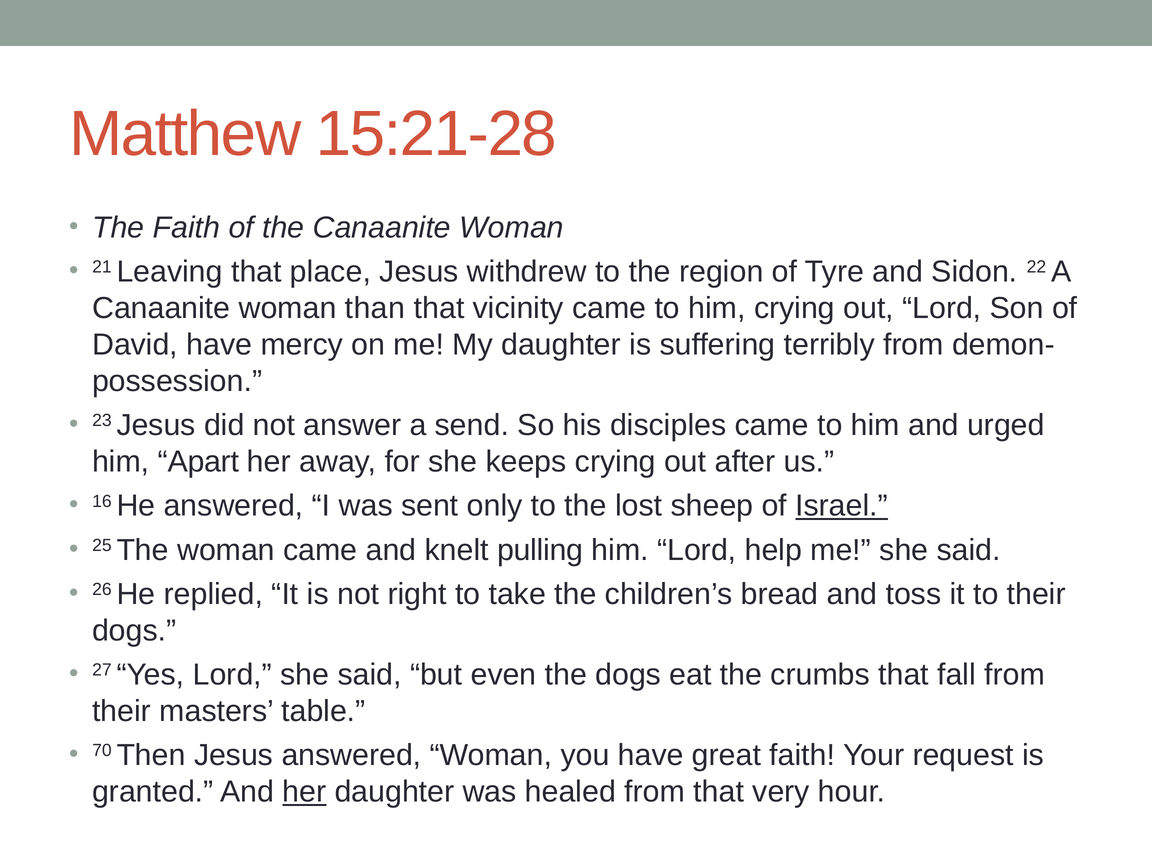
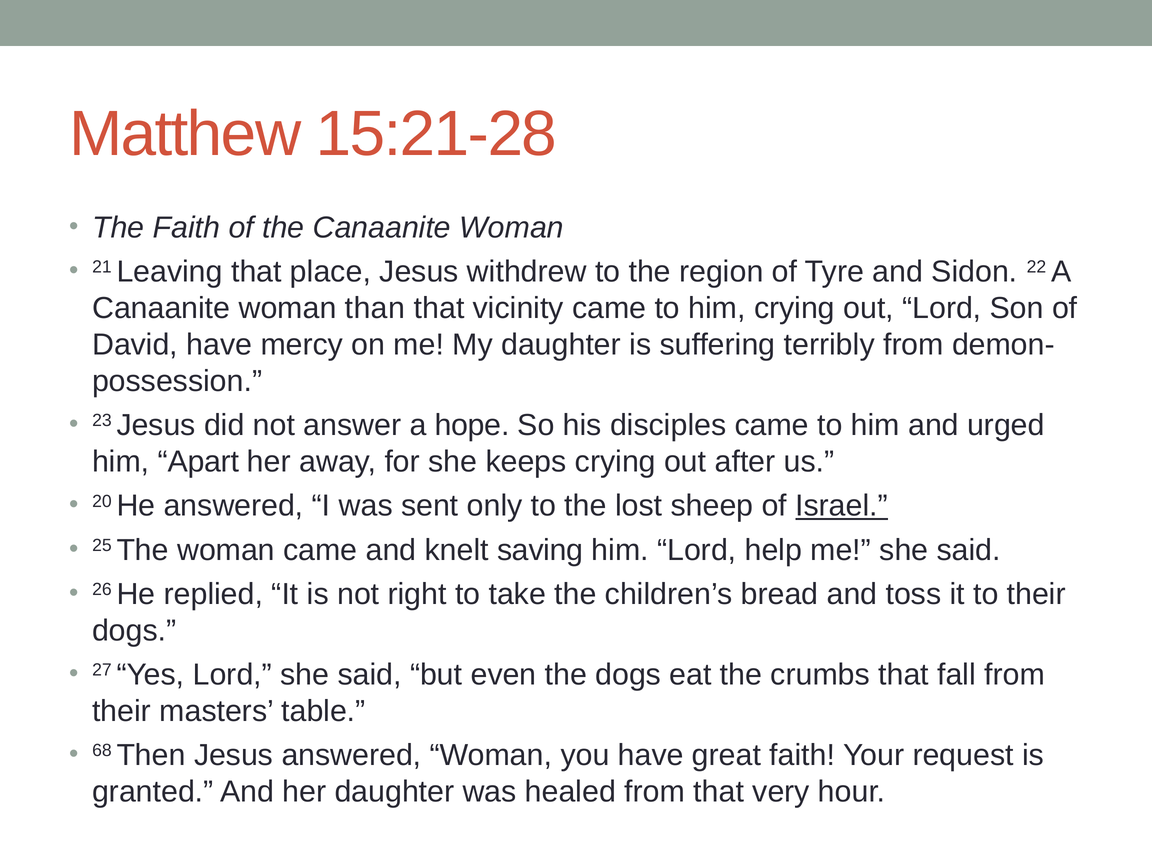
send: send -> hope
16: 16 -> 20
pulling: pulling -> saving
70: 70 -> 68
her at (304, 792) underline: present -> none
